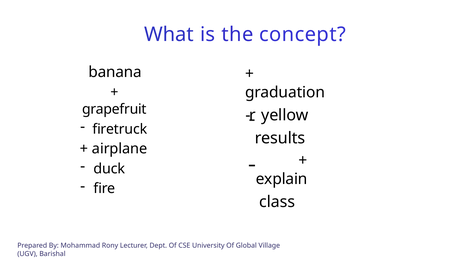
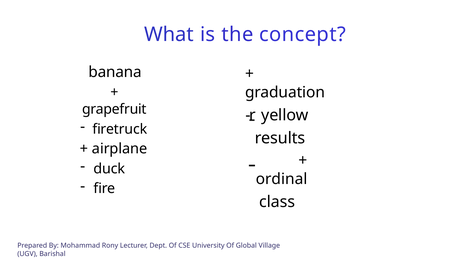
explain: explain -> ordinal
